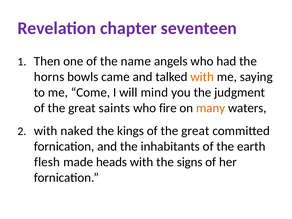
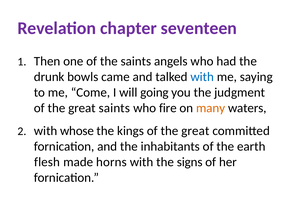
the name: name -> saints
horns: horns -> drunk
with at (202, 77) colour: orange -> blue
mind: mind -> going
naked: naked -> whose
heads: heads -> horns
